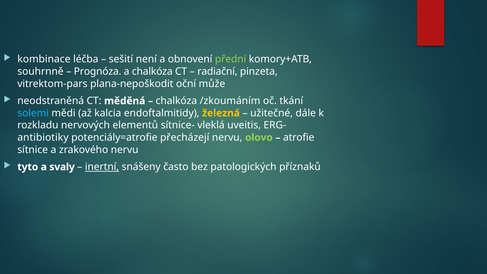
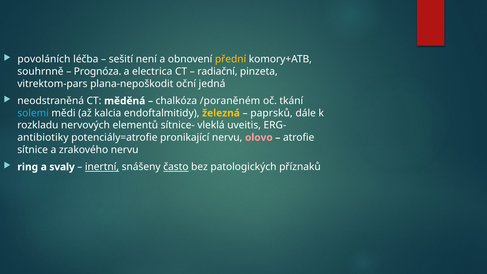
kombinace: kombinace -> povoláních
přední colour: light green -> yellow
a chalkóza: chalkóza -> electrica
může: může -> jedná
/zkoumáním: /zkoumáním -> /poraněném
užitečné: užitečné -> paprsků
přecházejí: přecházejí -> pronikající
olovo colour: light green -> pink
tyto: tyto -> ring
často underline: none -> present
